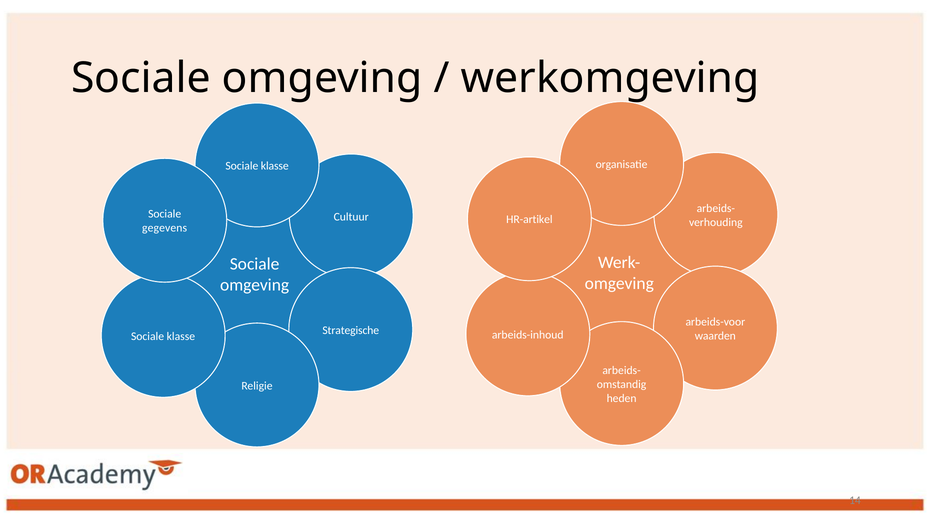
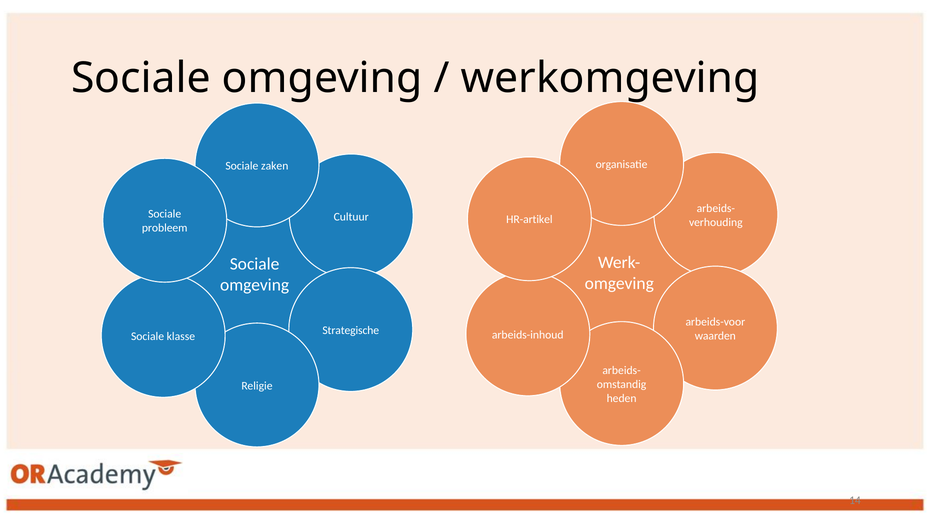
klasse at (275, 166): klasse -> zaken
gegevens: gegevens -> probleem
